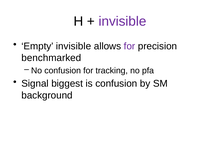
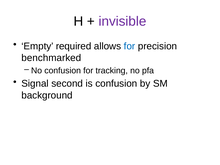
Empty invisible: invisible -> required
for at (130, 46) colour: purple -> blue
biggest: biggest -> second
